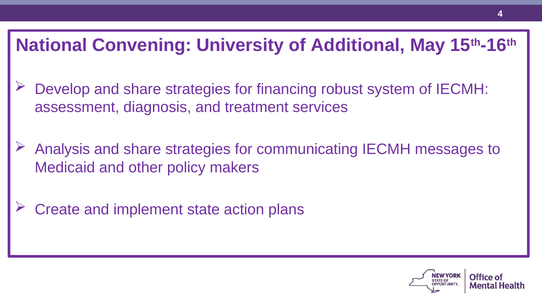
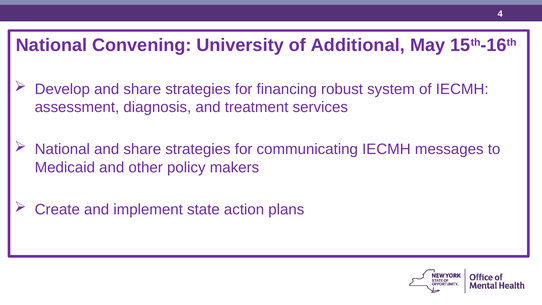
Analysis at (62, 149): Analysis -> National
